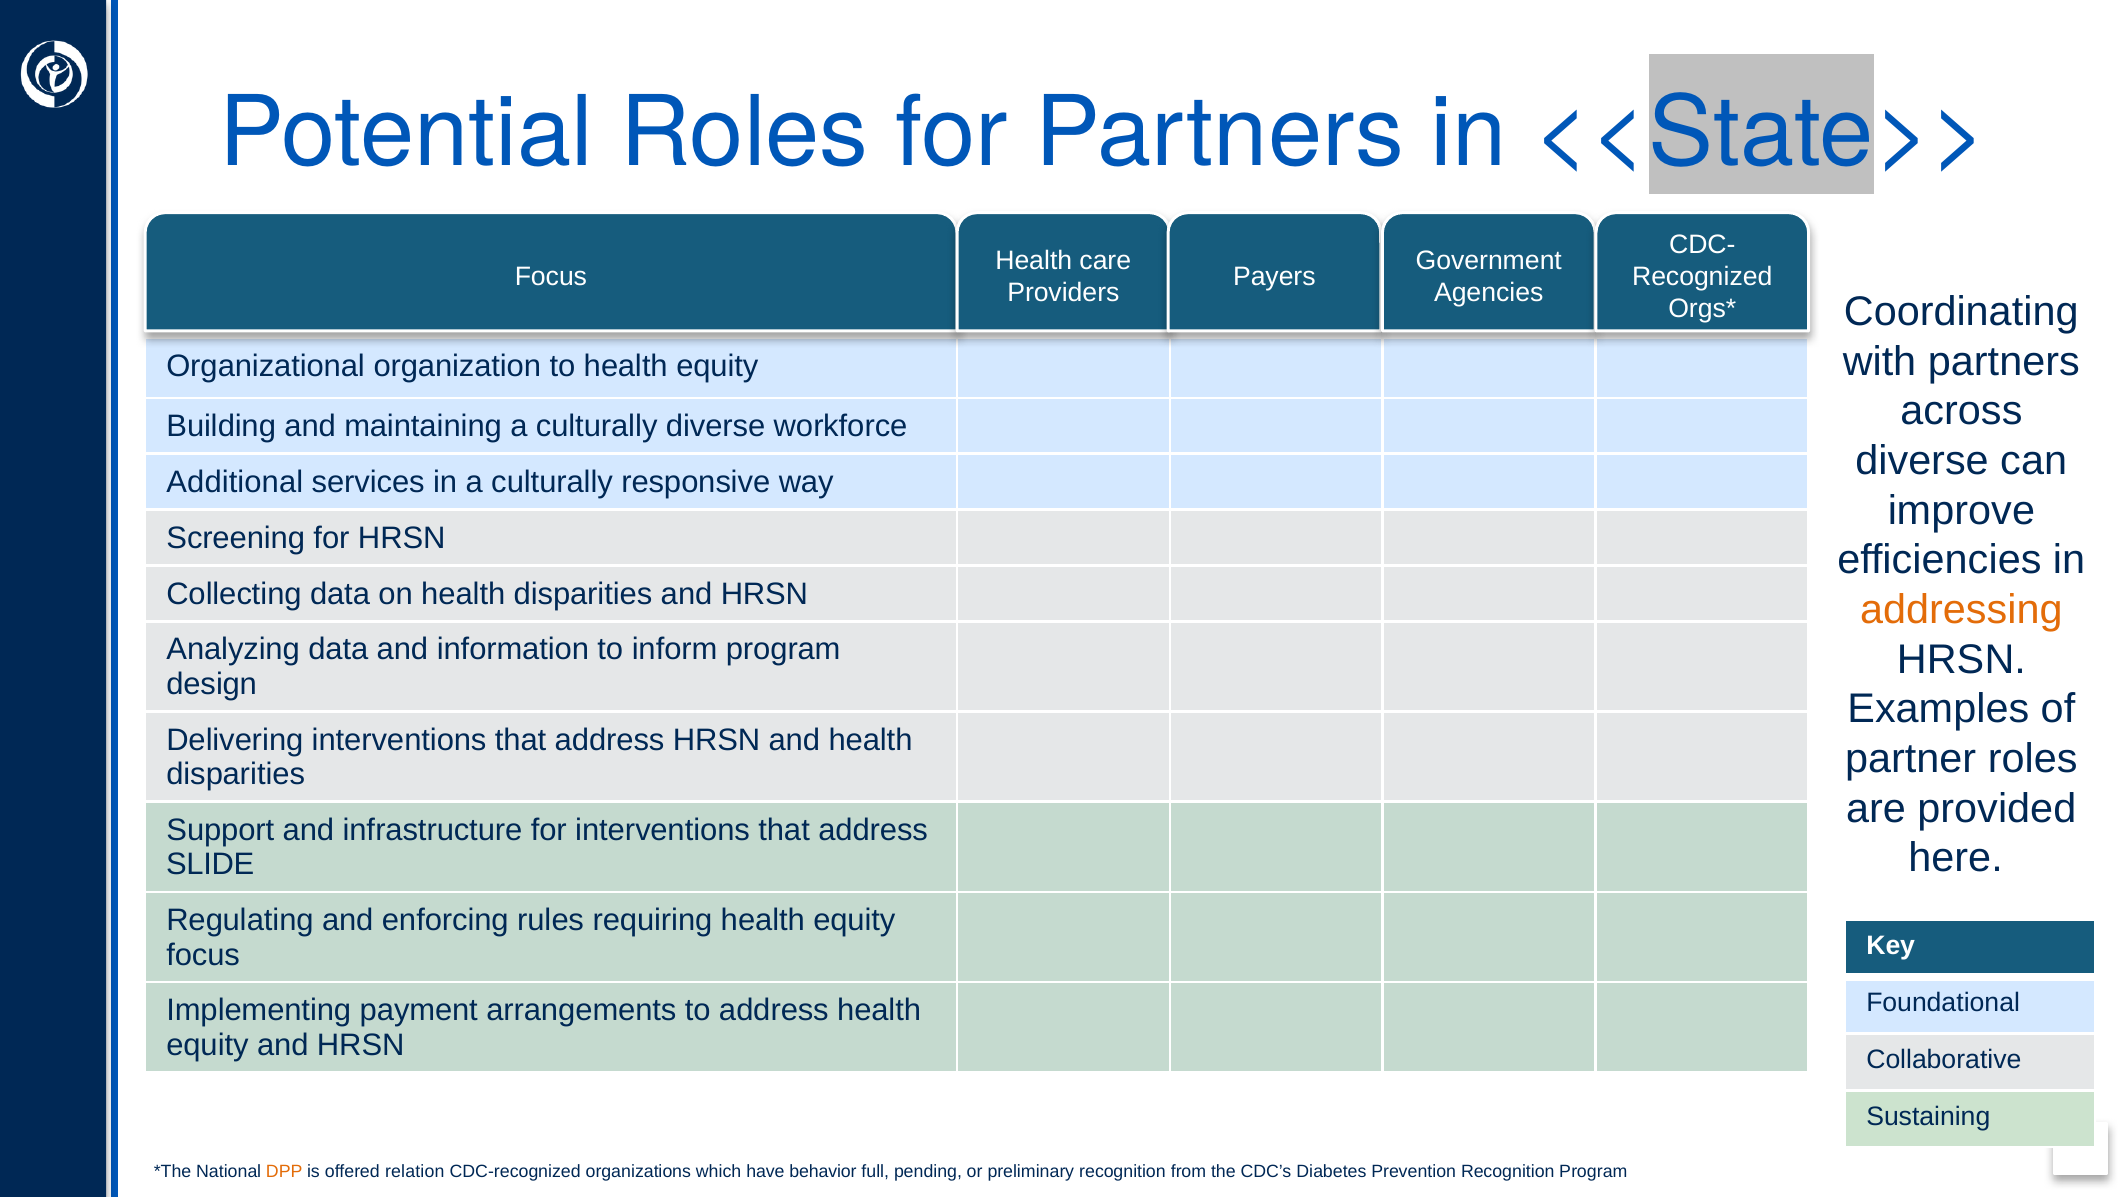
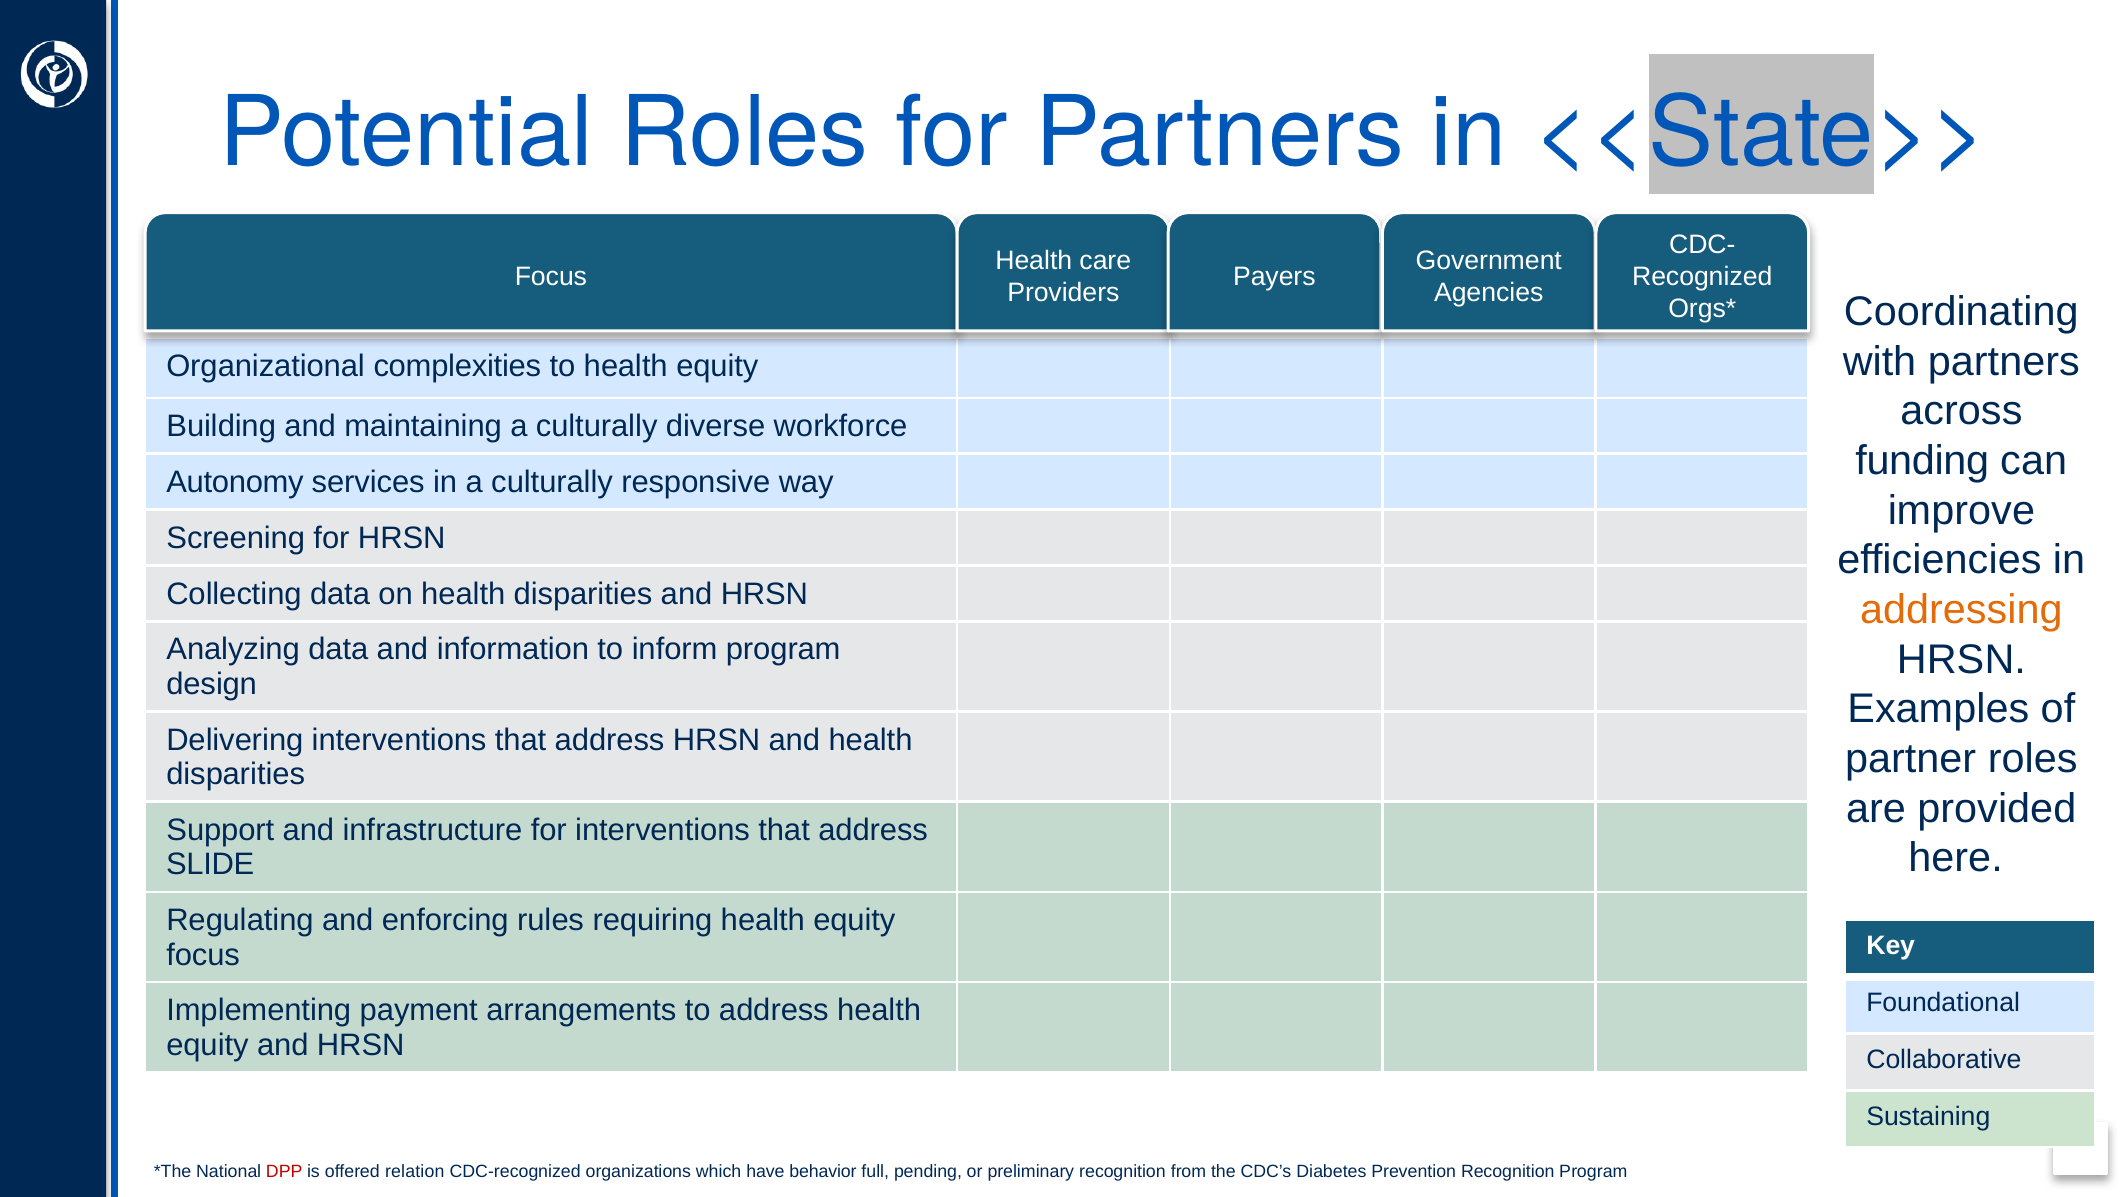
organization: organization -> complexities
diverse at (1922, 461): diverse -> funding
Additional: Additional -> Autonomy
DPP colour: orange -> red
